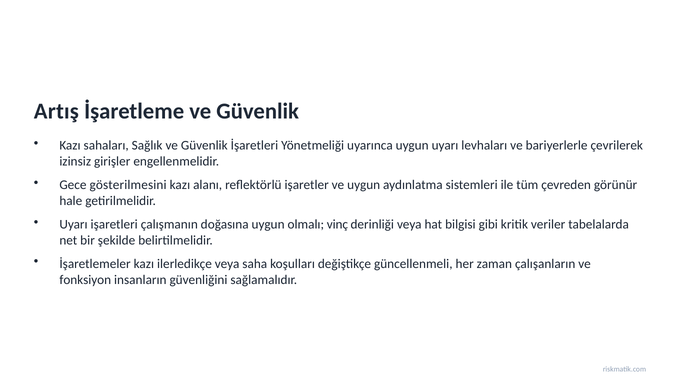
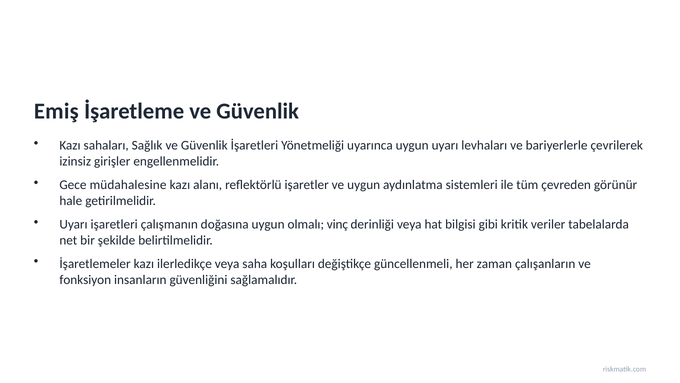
Artış: Artış -> Emiş
gösterilmesini: gösterilmesini -> müdahalesine
